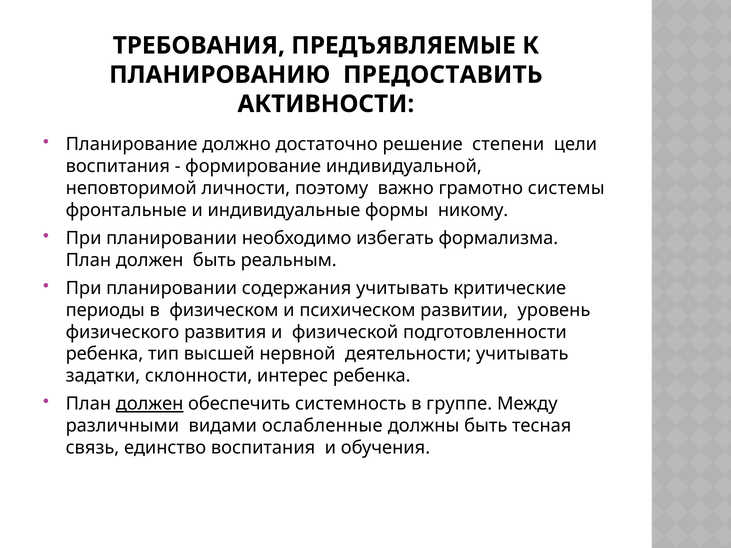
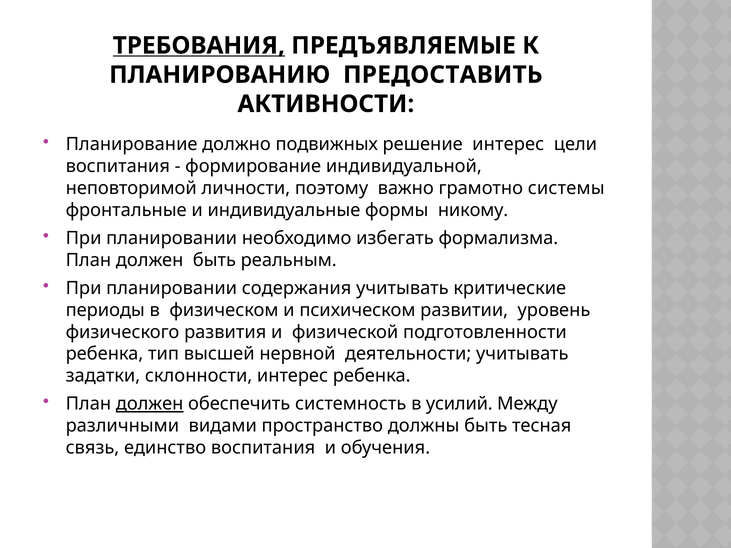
ТРЕБОВАНИЯ underline: none -> present
достаточно: достаточно -> подвижных
решение степени: степени -> интерес
группе: группе -> усилий
ослабленные: ослабленные -> пространство
